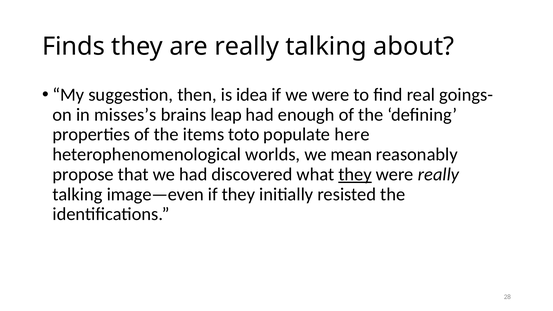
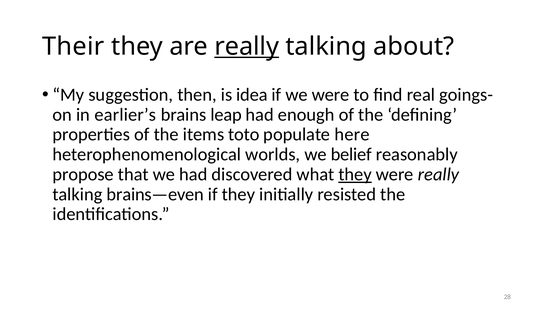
Finds: Finds -> Their
really at (247, 46) underline: none -> present
misses’s: misses’s -> earlier’s
mean: mean -> belief
image—even: image—even -> brains—even
